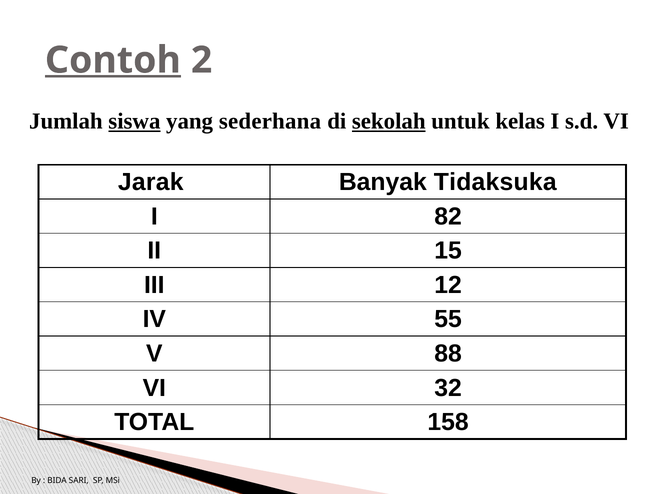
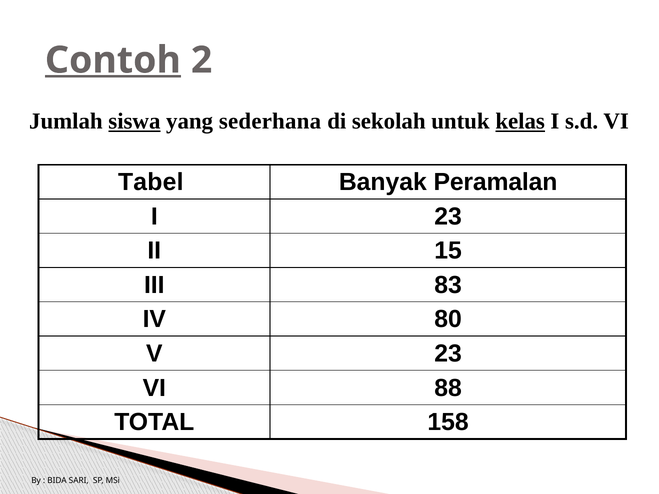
sekolah underline: present -> none
kelas underline: none -> present
Jarak: Jarak -> Tabel
Tidaksuka: Tidaksuka -> Peramalan
I 82: 82 -> 23
12: 12 -> 83
55: 55 -> 80
V 88: 88 -> 23
32: 32 -> 88
